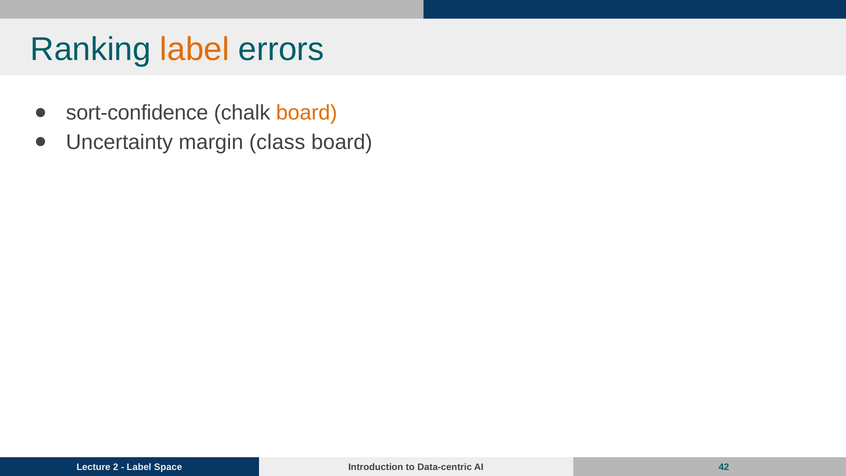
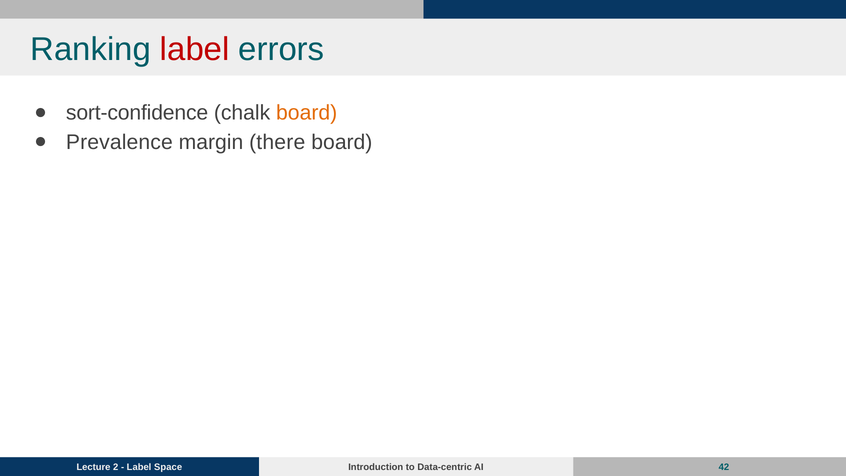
label at (195, 49) colour: orange -> red
Uncertainty: Uncertainty -> Prevalence
class: class -> there
